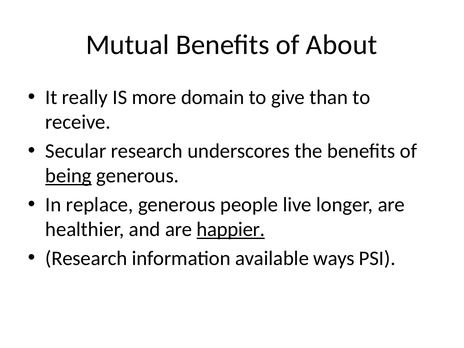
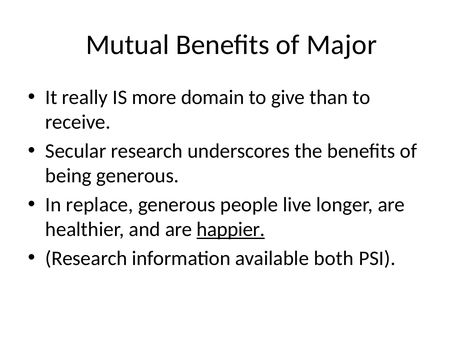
About: About -> Major
being underline: present -> none
ways: ways -> both
